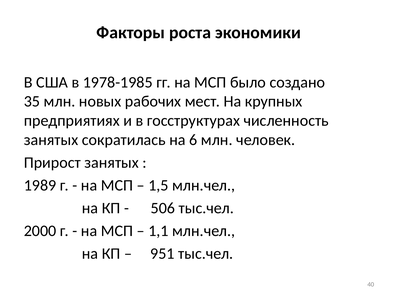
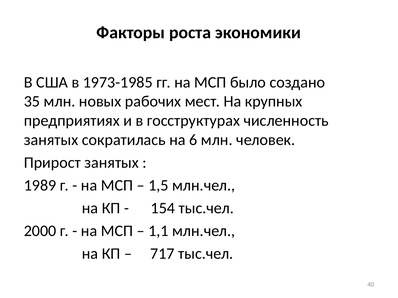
1978-1985: 1978-1985 -> 1973-1985
506: 506 -> 154
951: 951 -> 717
